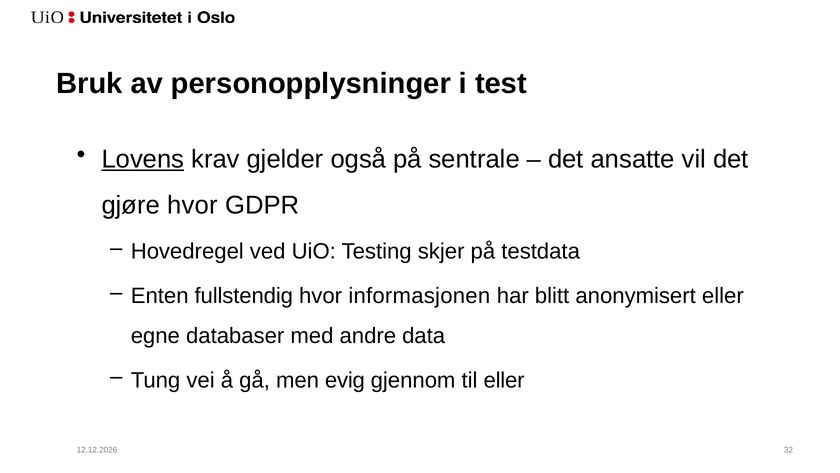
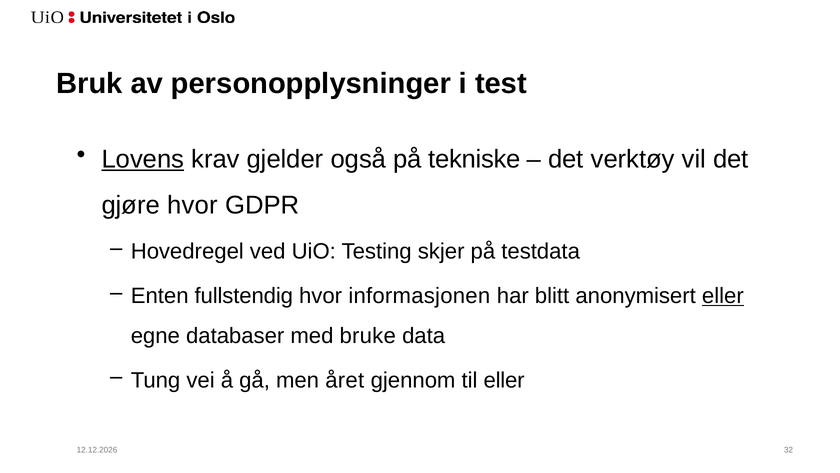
sentrale: sentrale -> tekniske
ansatte: ansatte -> verktøy
eller at (723, 296) underline: none -> present
andre: andre -> bruke
evig: evig -> året
